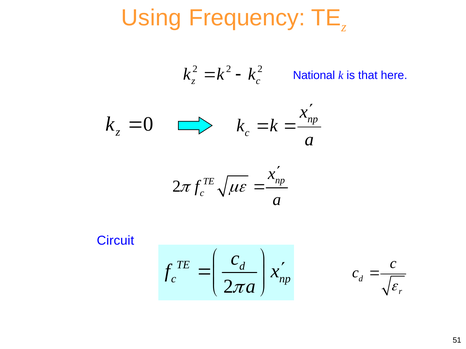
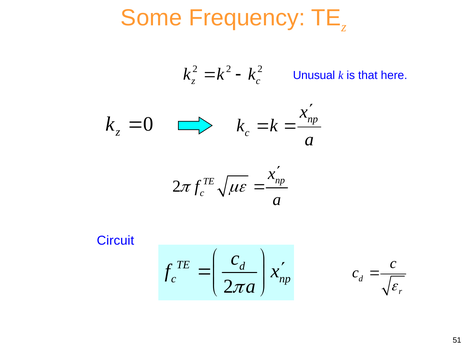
Using: Using -> Some
National: National -> Unusual
